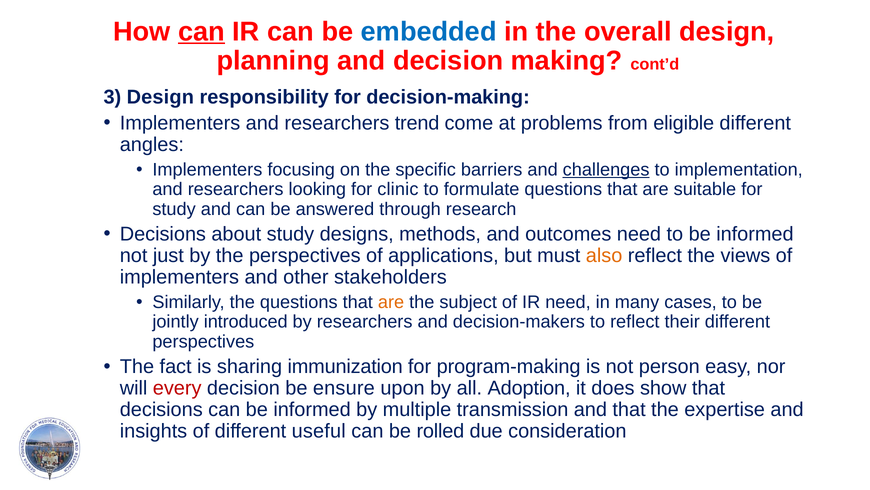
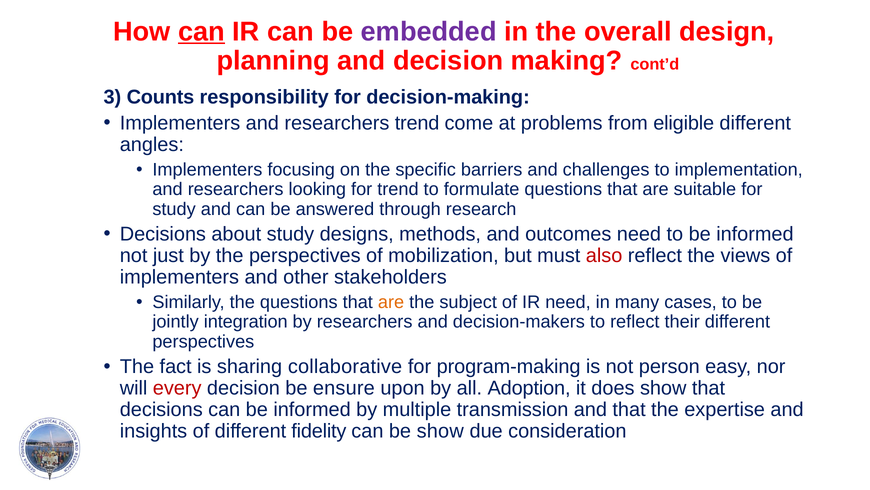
embedded colour: blue -> purple
3 Design: Design -> Counts
challenges underline: present -> none
for clinic: clinic -> trend
applications: applications -> mobilization
also colour: orange -> red
introduced: introduced -> integration
immunization: immunization -> collaborative
useful: useful -> fidelity
be rolled: rolled -> show
